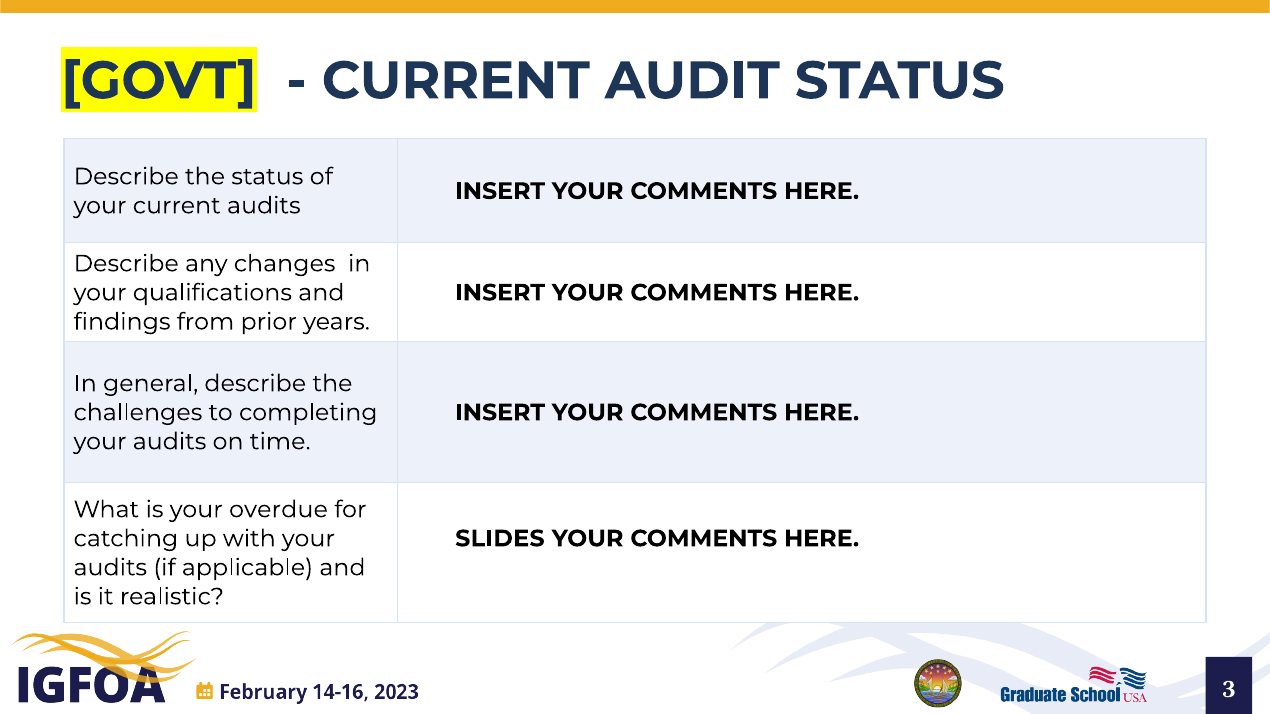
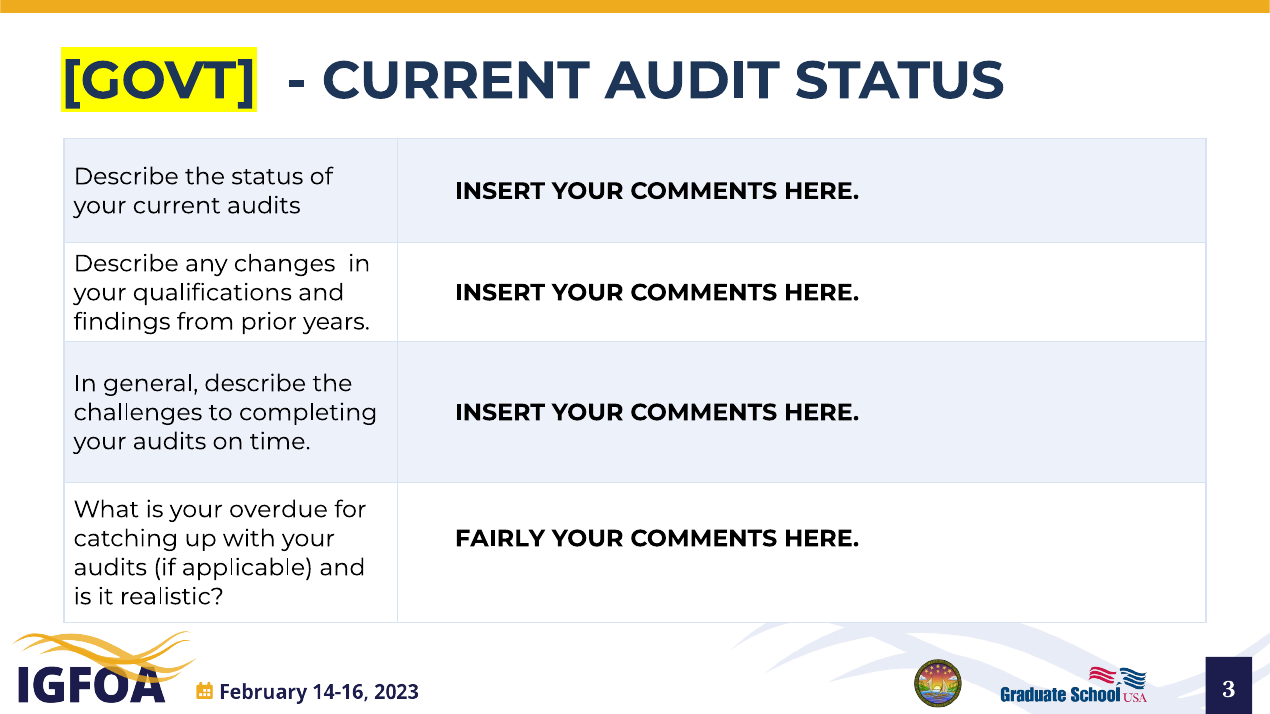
SLIDES: SLIDES -> FAIRLY
